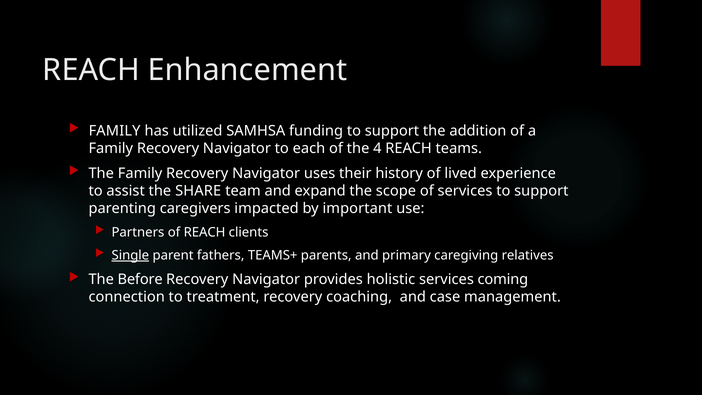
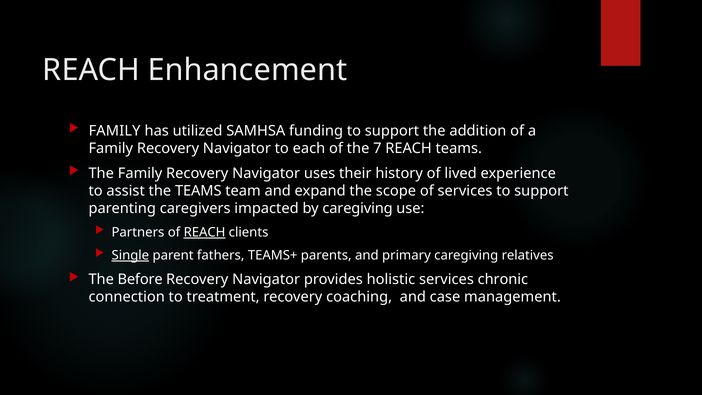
4: 4 -> 7
the SHARE: SHARE -> TEAMS
by important: important -> caregiving
REACH at (205, 232) underline: none -> present
coming: coming -> chronic
